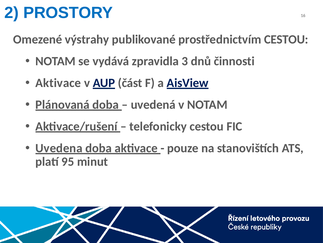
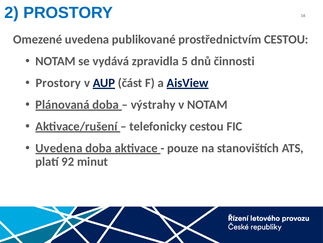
Omezené výstrahy: výstrahy -> uvedena
3: 3 -> 5
Aktivace at (58, 83): Aktivace -> Prostory
uvedená: uvedená -> výstrahy
95: 95 -> 92
